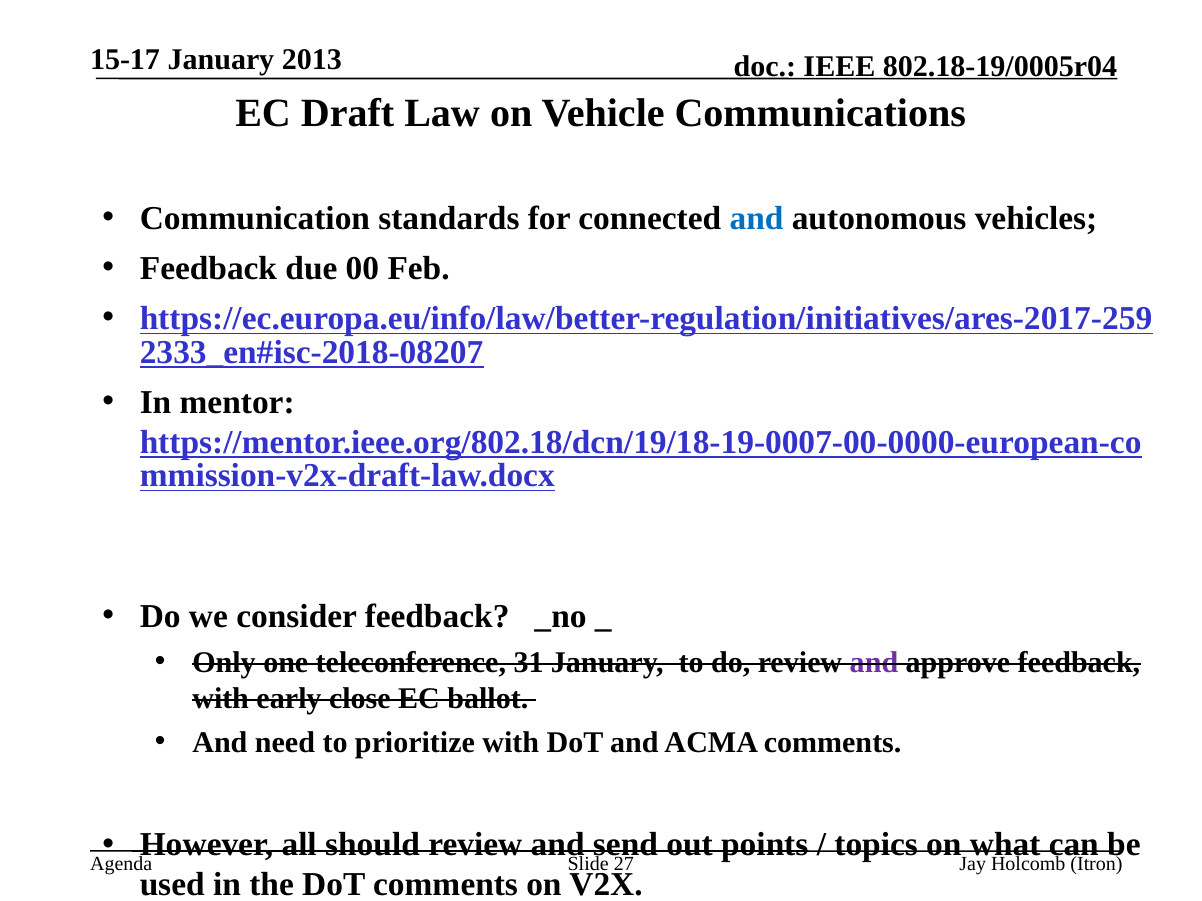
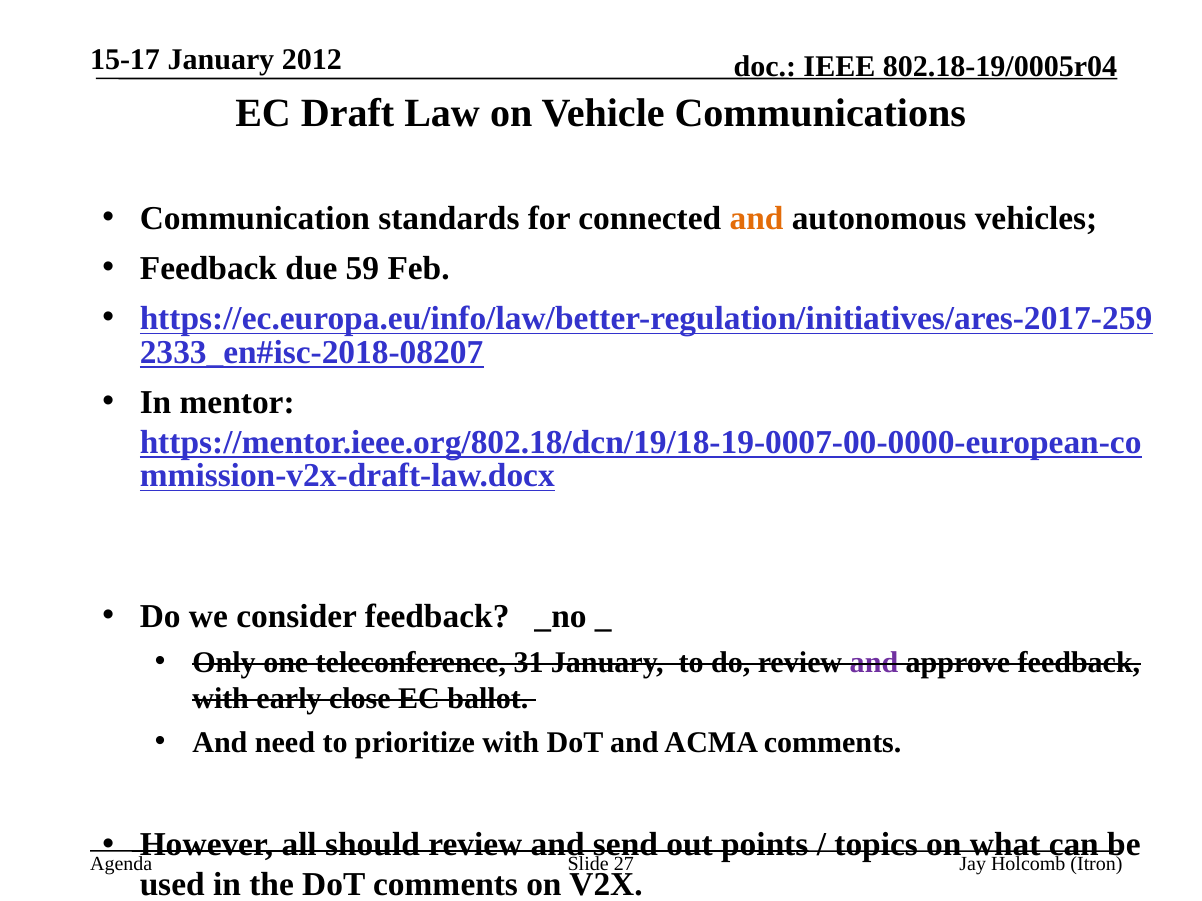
2013: 2013 -> 2012
and at (757, 219) colour: blue -> orange
00: 00 -> 59
